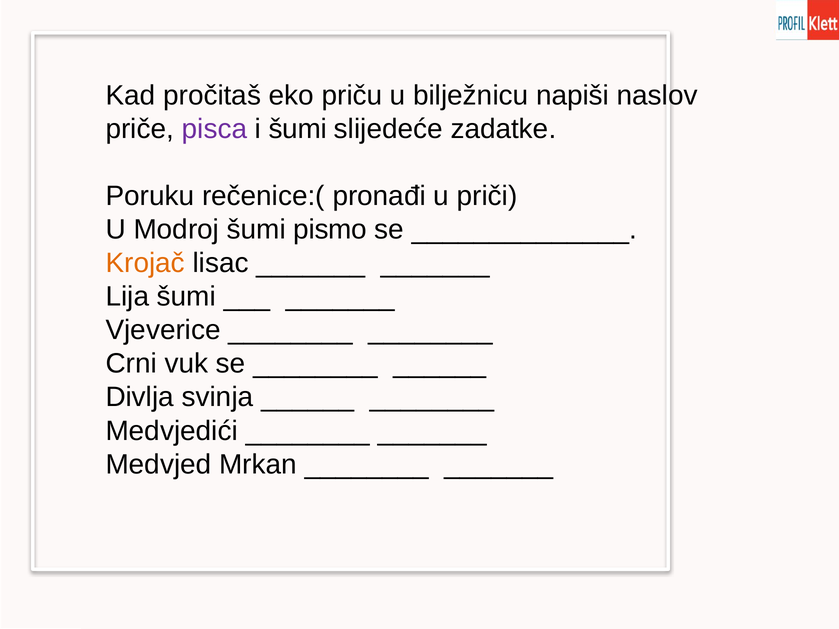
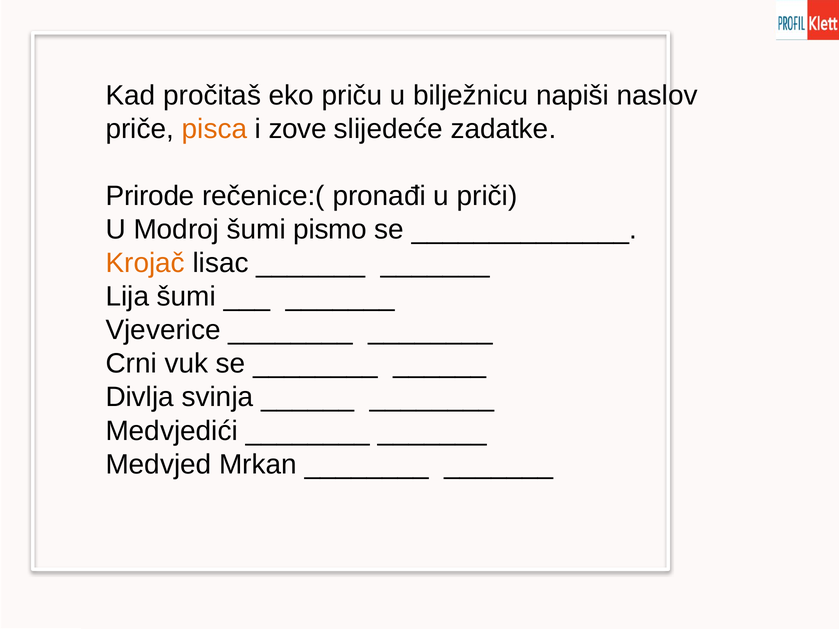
pisca colour: purple -> orange
i šumi: šumi -> zove
Poruku: Poruku -> Prirode
